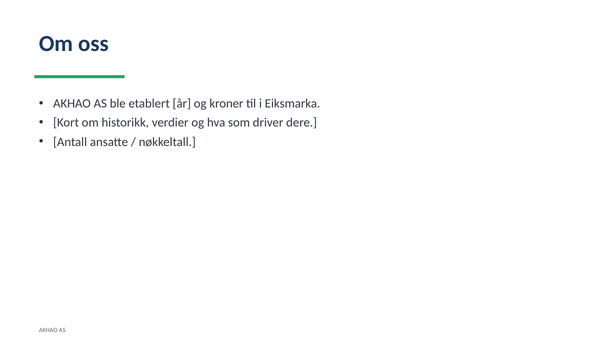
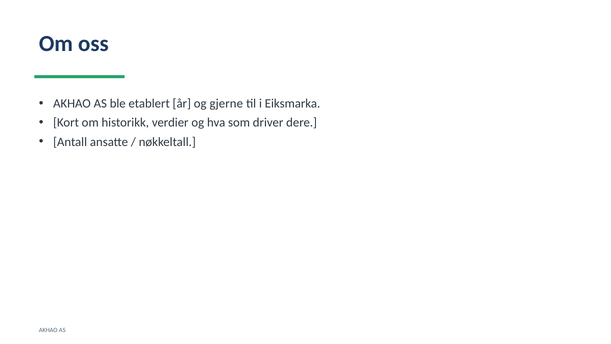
kroner: kroner -> gjerne
